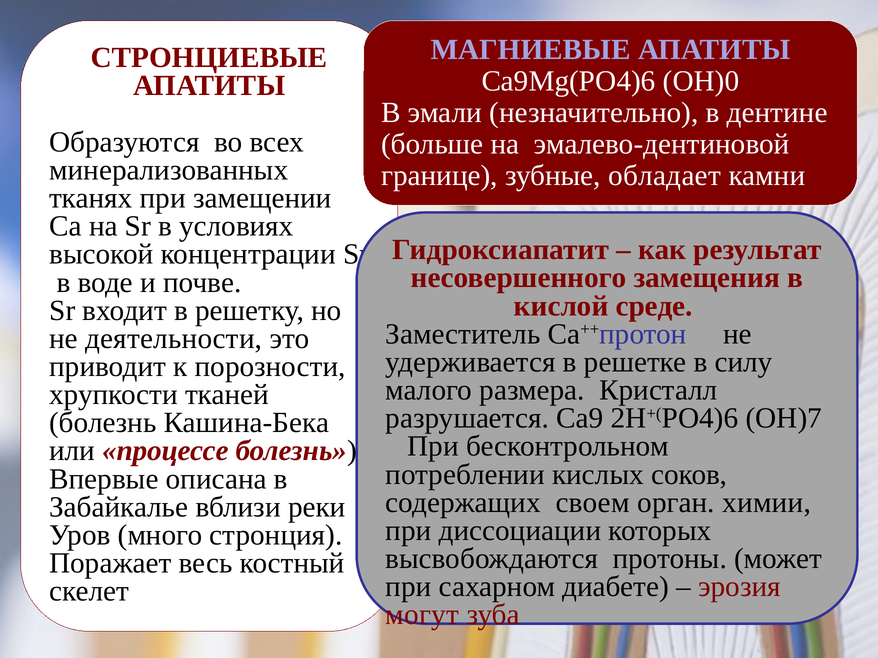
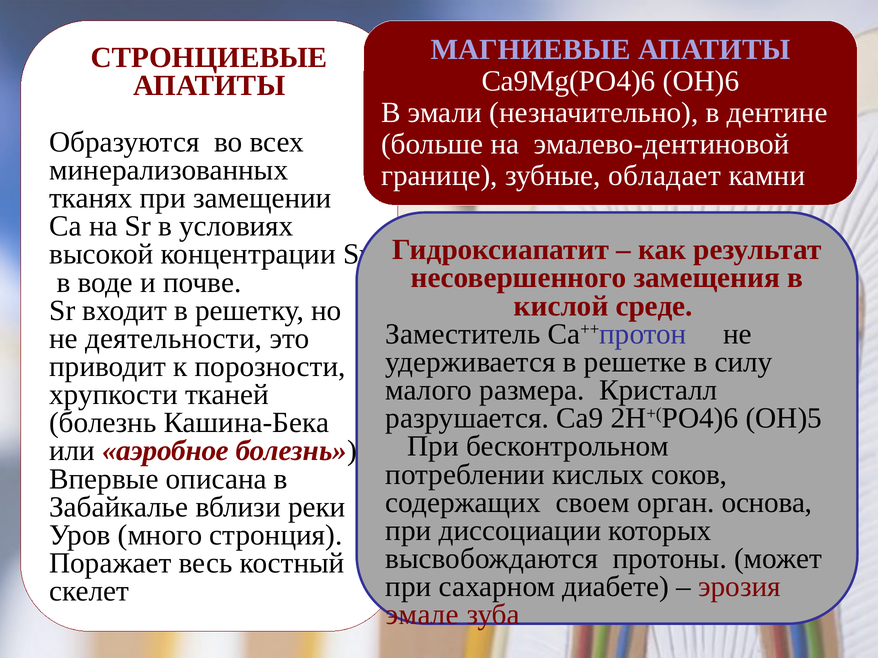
ОН)0: ОН)0 -> ОН)6
ОН)7: ОН)7 -> ОН)5
процессе: процессе -> аэробное
химии: химии -> основа
могут: могут -> эмале
